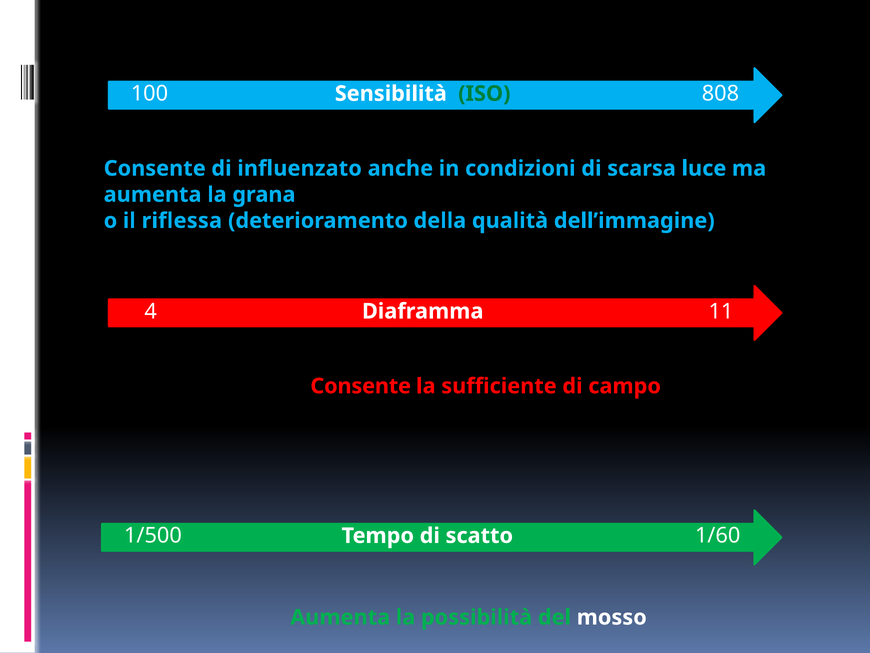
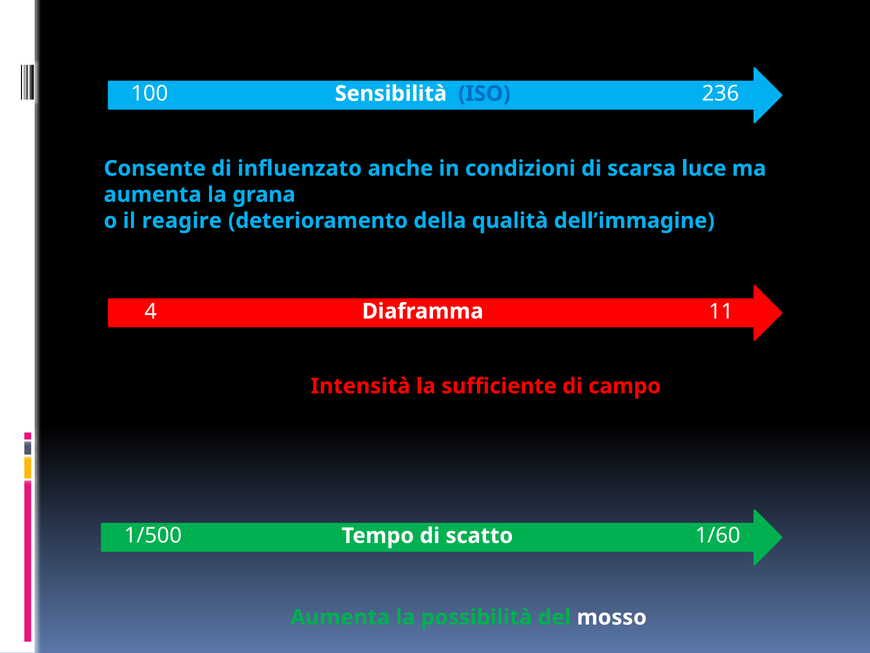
808: 808 -> 236
ISO colour: green -> blue
riflessa: riflessa -> reagire
Consente at (361, 386): Consente -> Intensità
